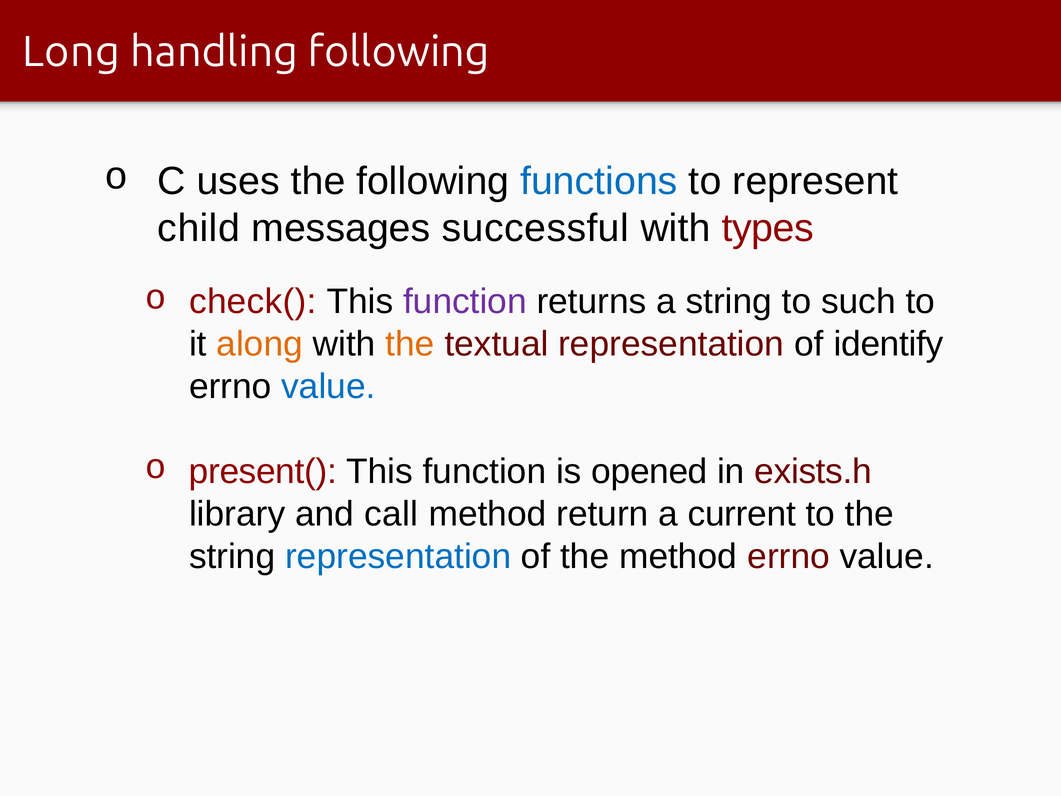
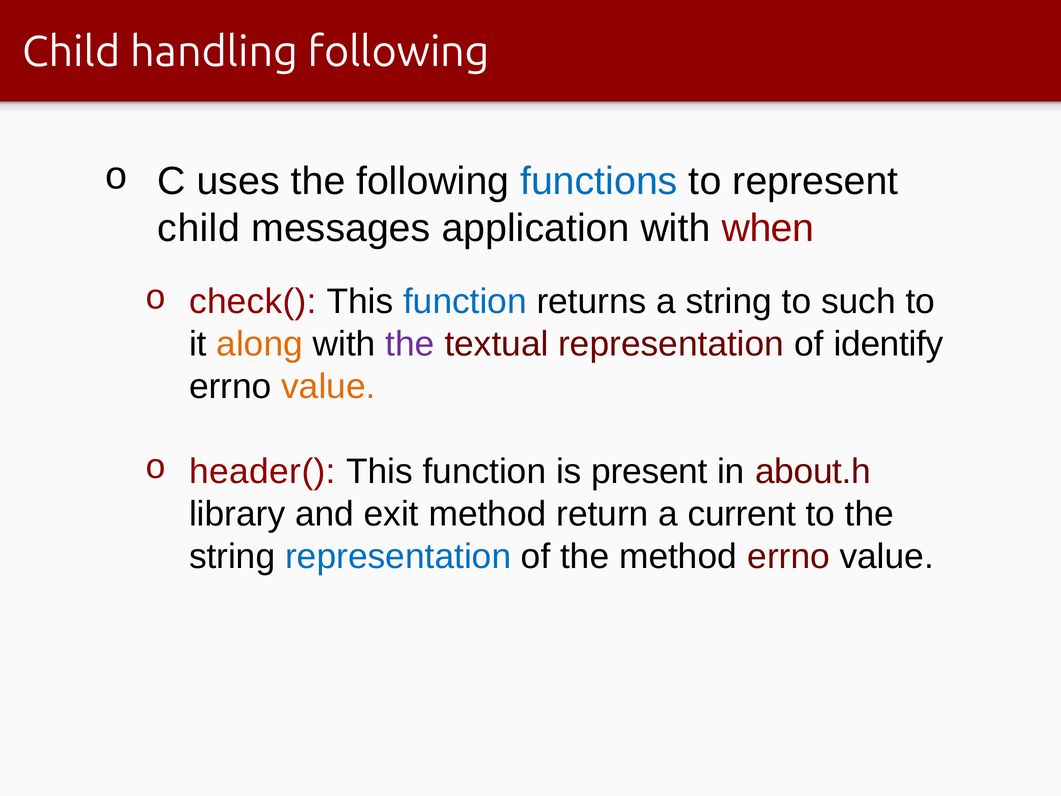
Long at (71, 52): Long -> Child
successful: successful -> application
types: types -> when
function at (465, 302) colour: purple -> blue
the at (410, 344) colour: orange -> purple
value at (328, 386) colour: blue -> orange
present(: present( -> header(
opened: opened -> present
exists.h: exists.h -> about.h
call: call -> exit
